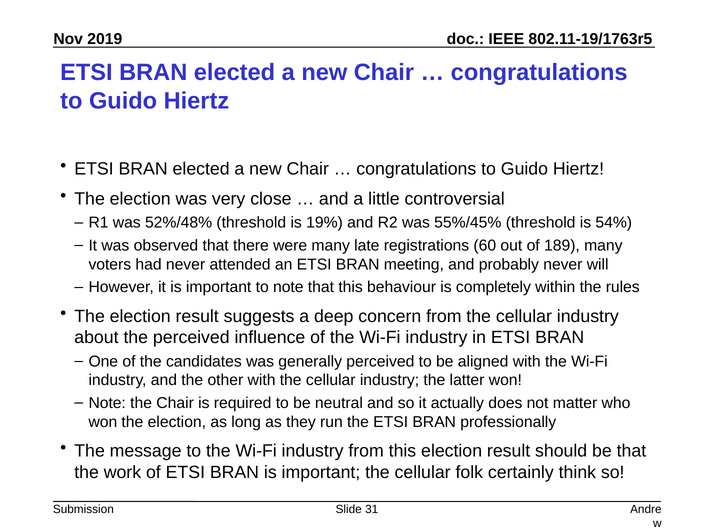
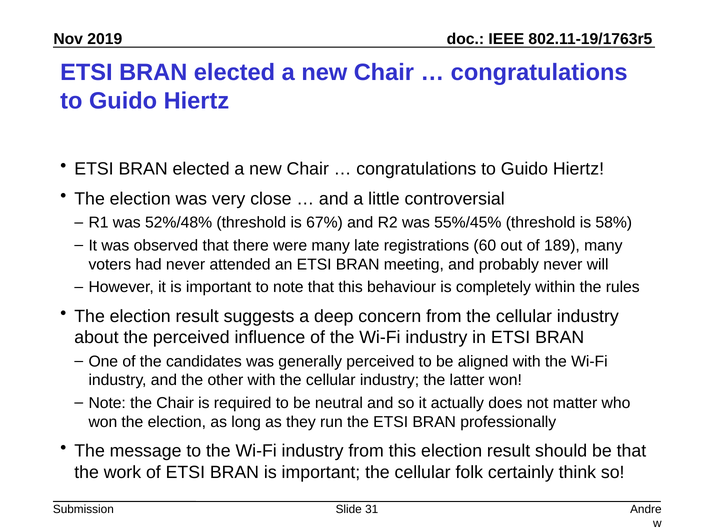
19%: 19% -> 67%
54%: 54% -> 58%
